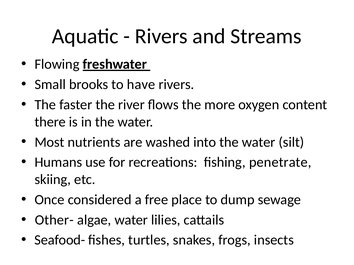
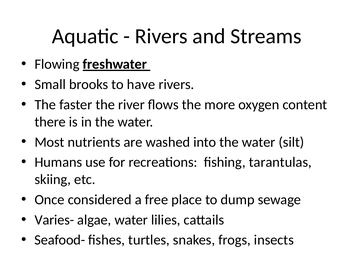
penetrate: penetrate -> tarantulas
Other-: Other- -> Varies-
